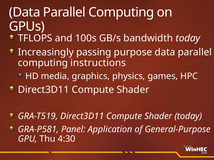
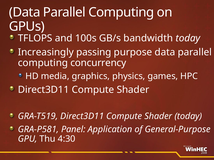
instructions: instructions -> concurrency
